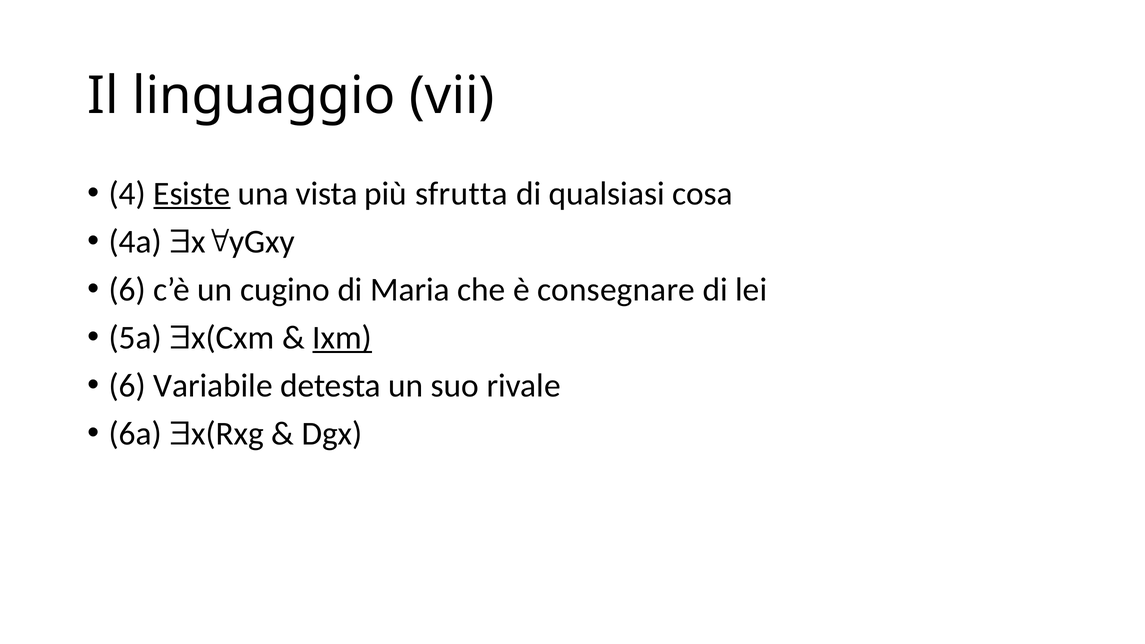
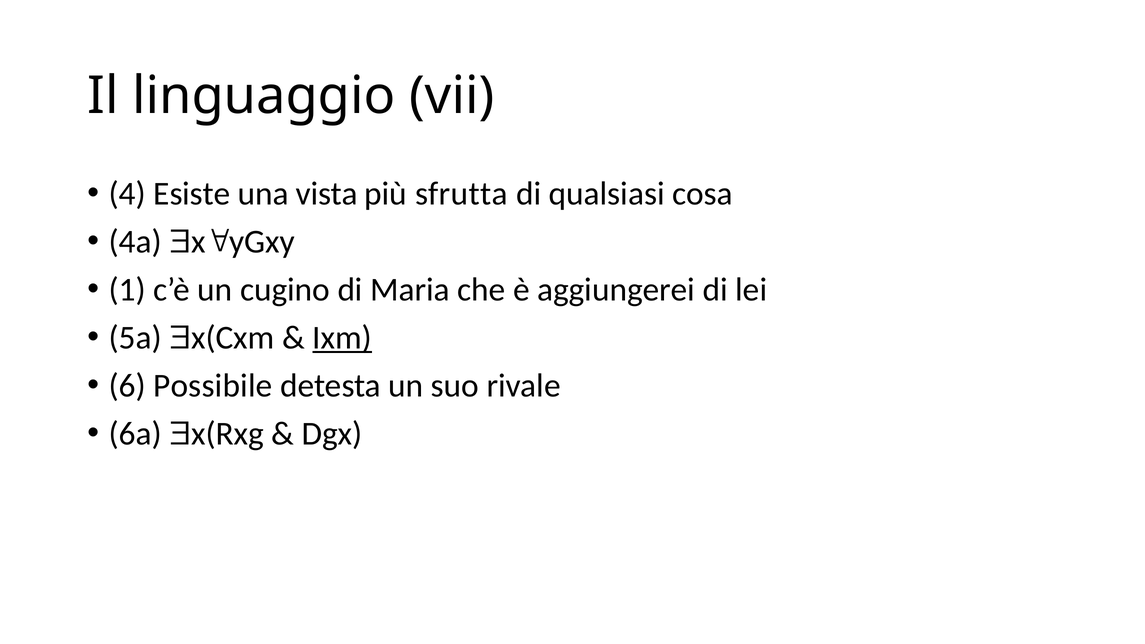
Esiste underline: present -> none
6 at (127, 290): 6 -> 1
consegnare: consegnare -> aggiungerei
Variabile: Variabile -> Possibile
